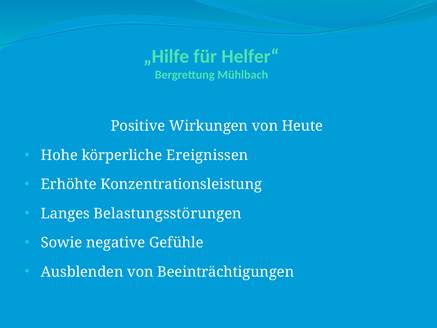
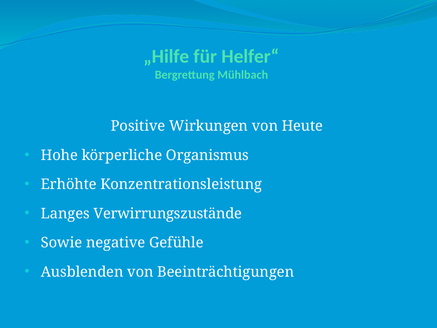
Ereignissen: Ereignissen -> Organismus
Belastungsstörungen: Belastungsstörungen -> Verwirrungszustände
